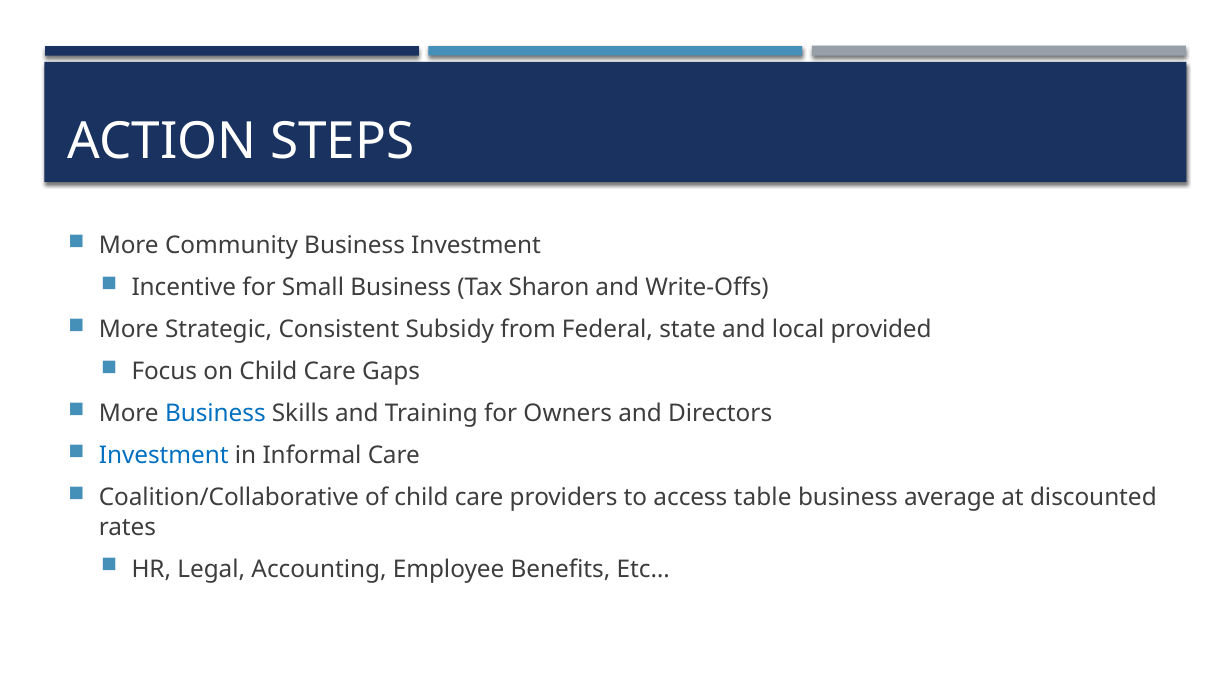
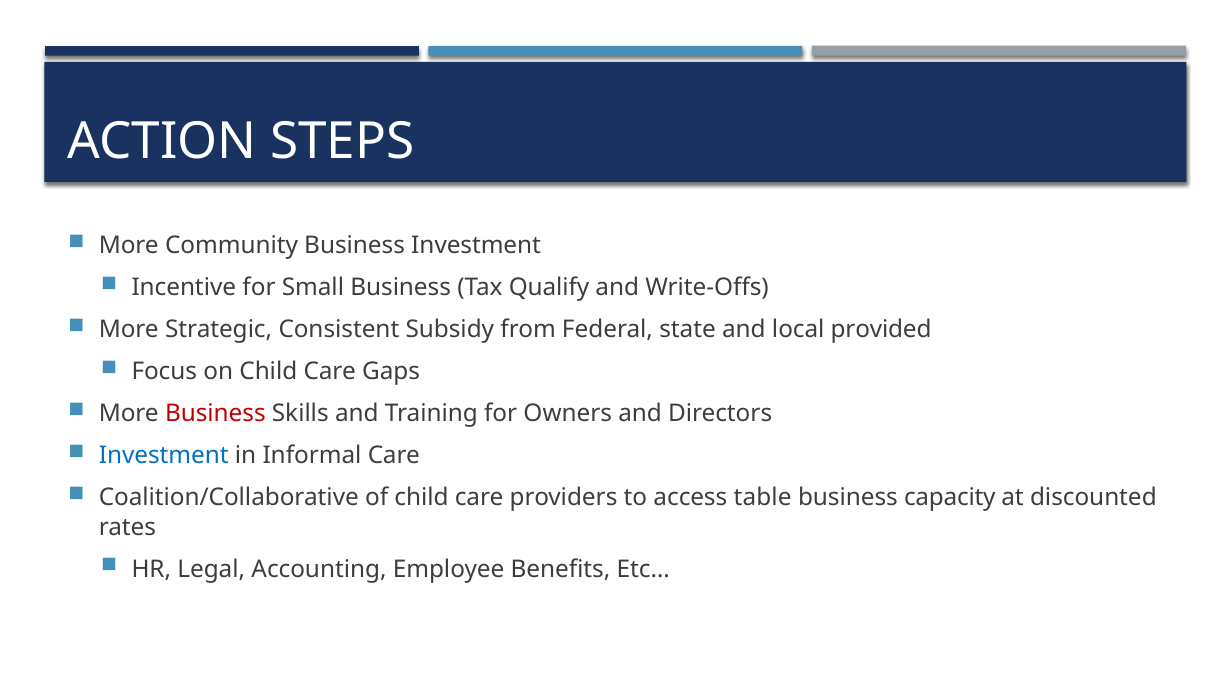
Sharon: Sharon -> Qualify
Business at (215, 414) colour: blue -> red
average: average -> capacity
